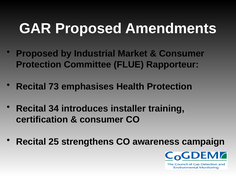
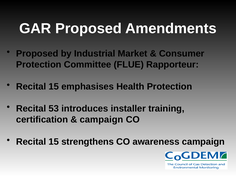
73 at (54, 87): 73 -> 15
34: 34 -> 53
consumer at (102, 120): consumer -> campaign
25 at (54, 142): 25 -> 15
